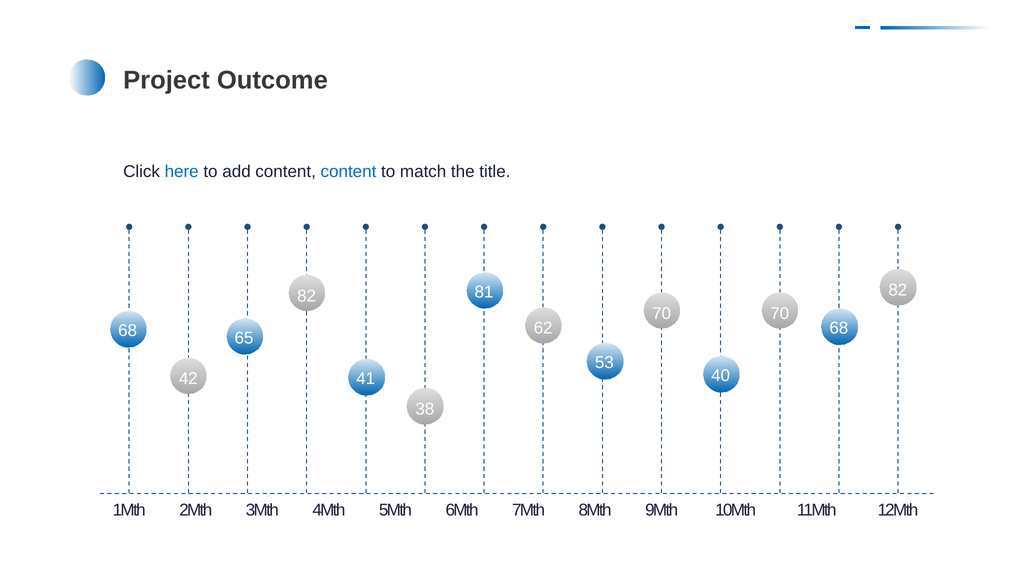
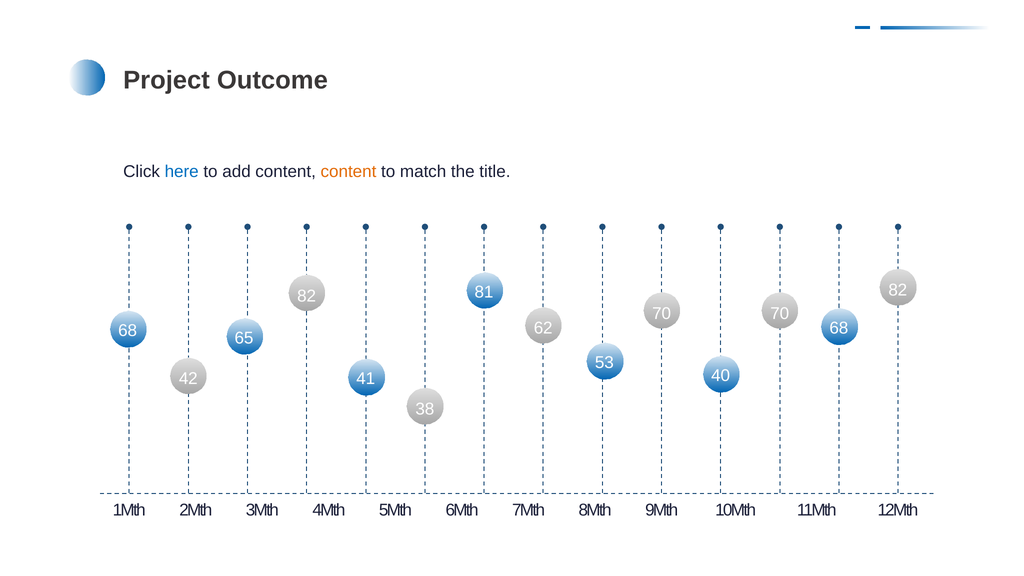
content at (349, 172) colour: blue -> orange
